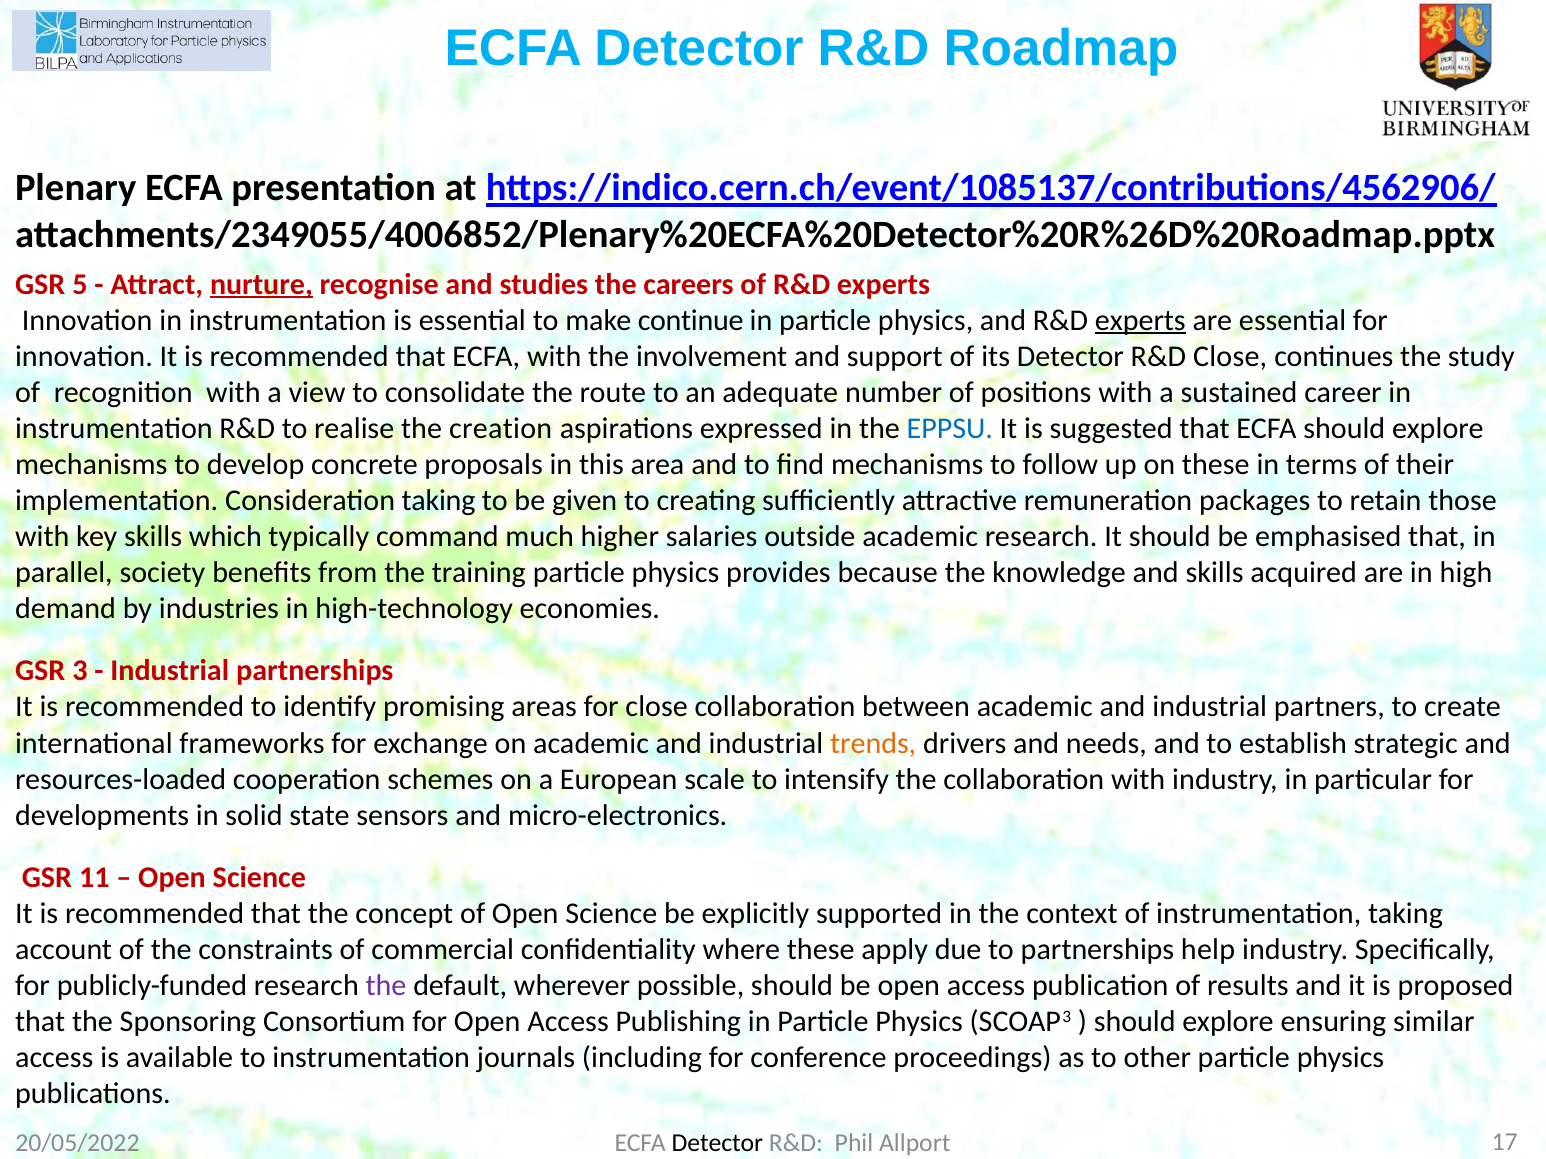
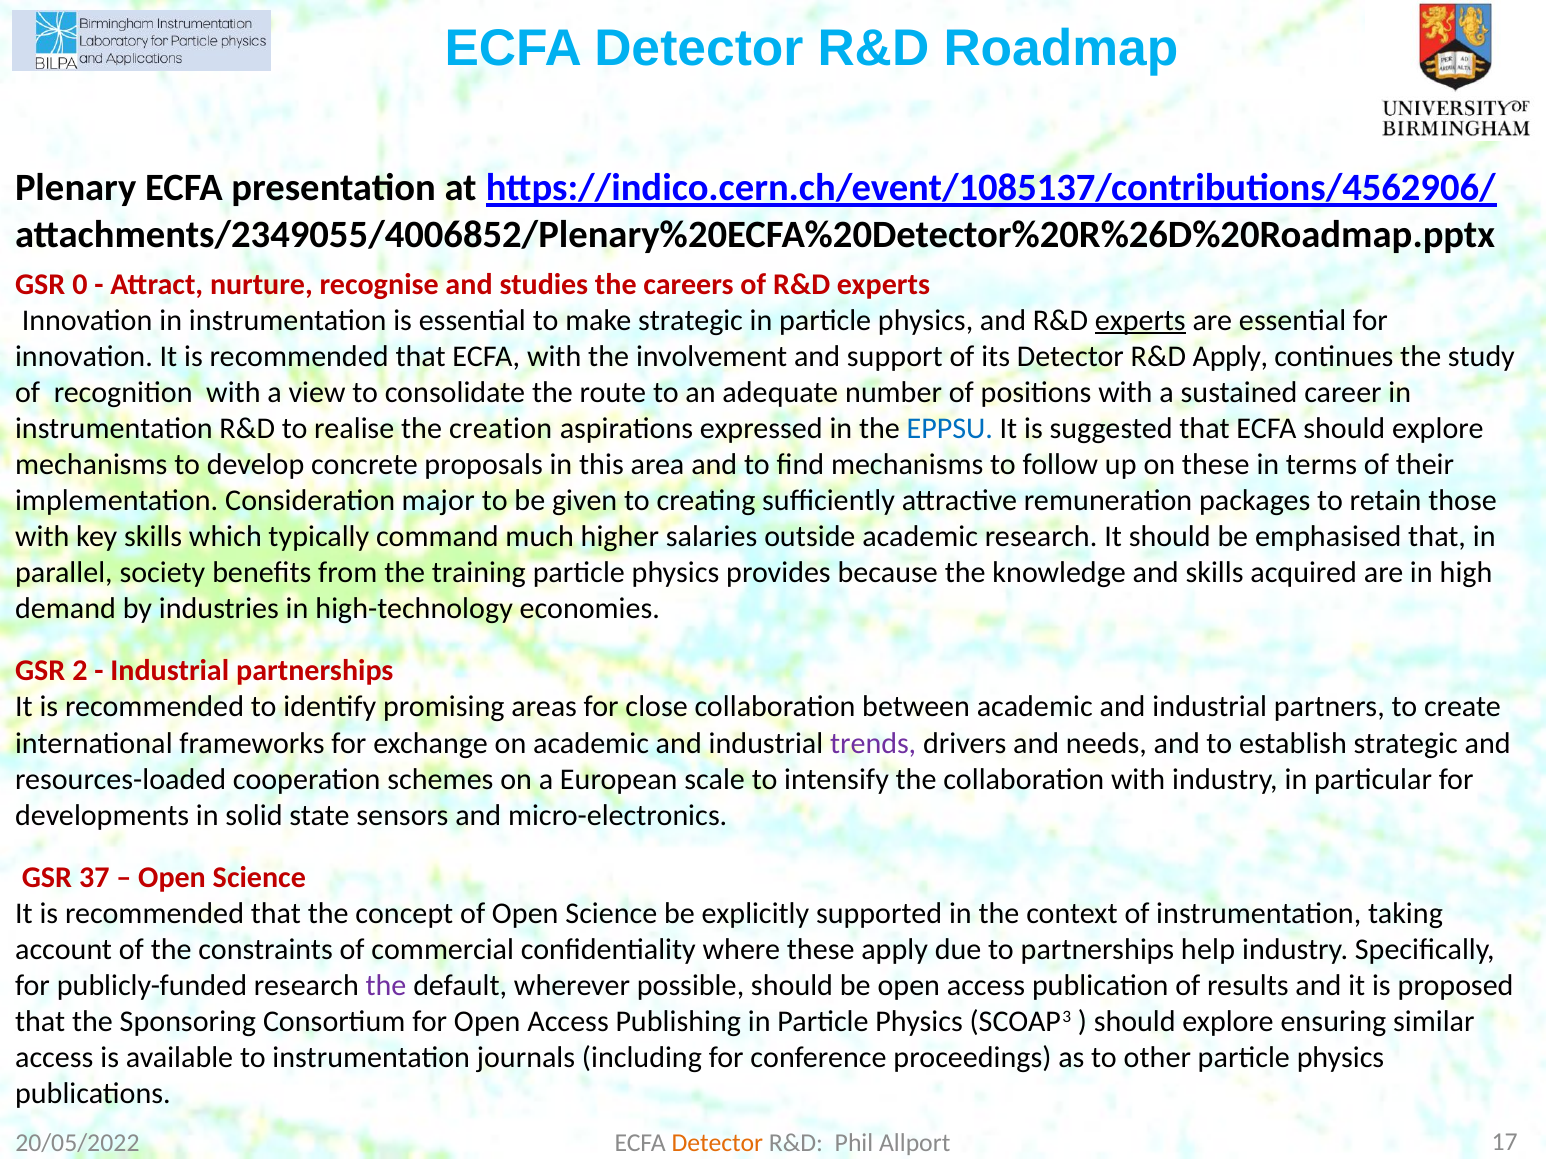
5: 5 -> 0
nurture underline: present -> none
make continue: continue -> strategic
R&D Close: Close -> Apply
Consideration taking: taking -> major
3: 3 -> 2
trends colour: orange -> purple
11: 11 -> 37
Detector at (717, 1143) colour: black -> orange
